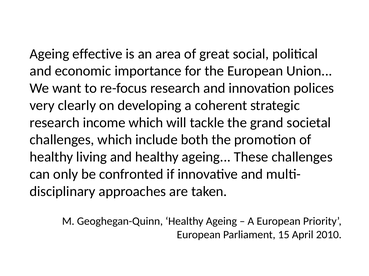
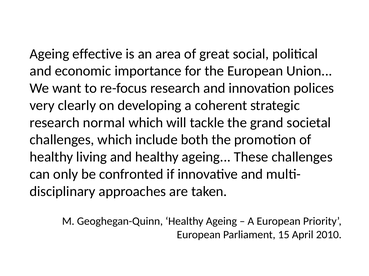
income: income -> normal
